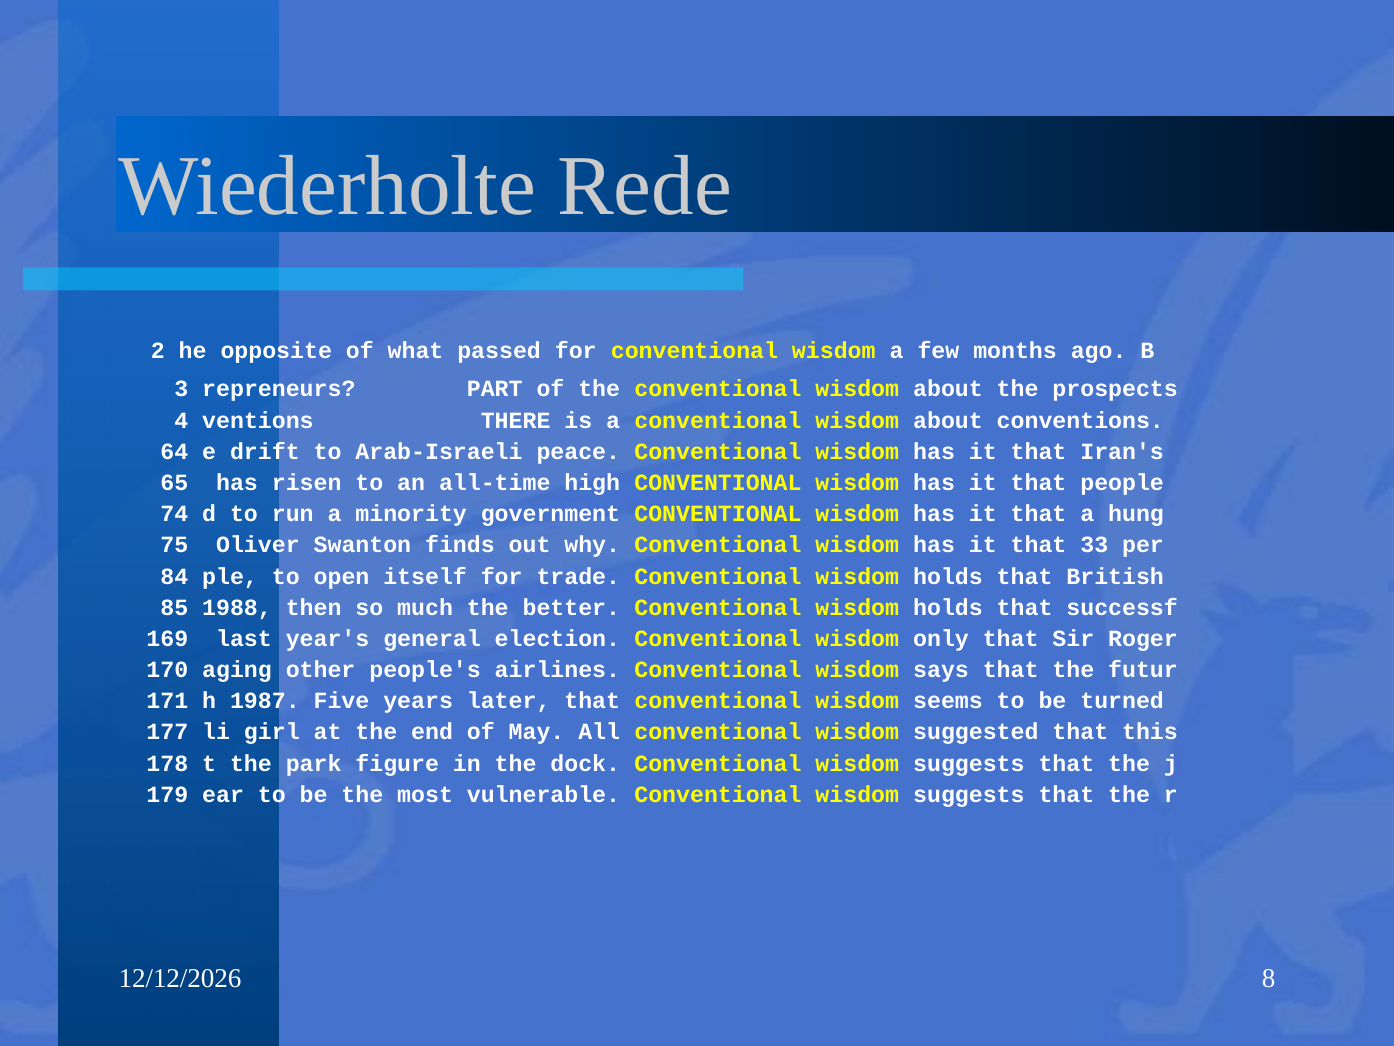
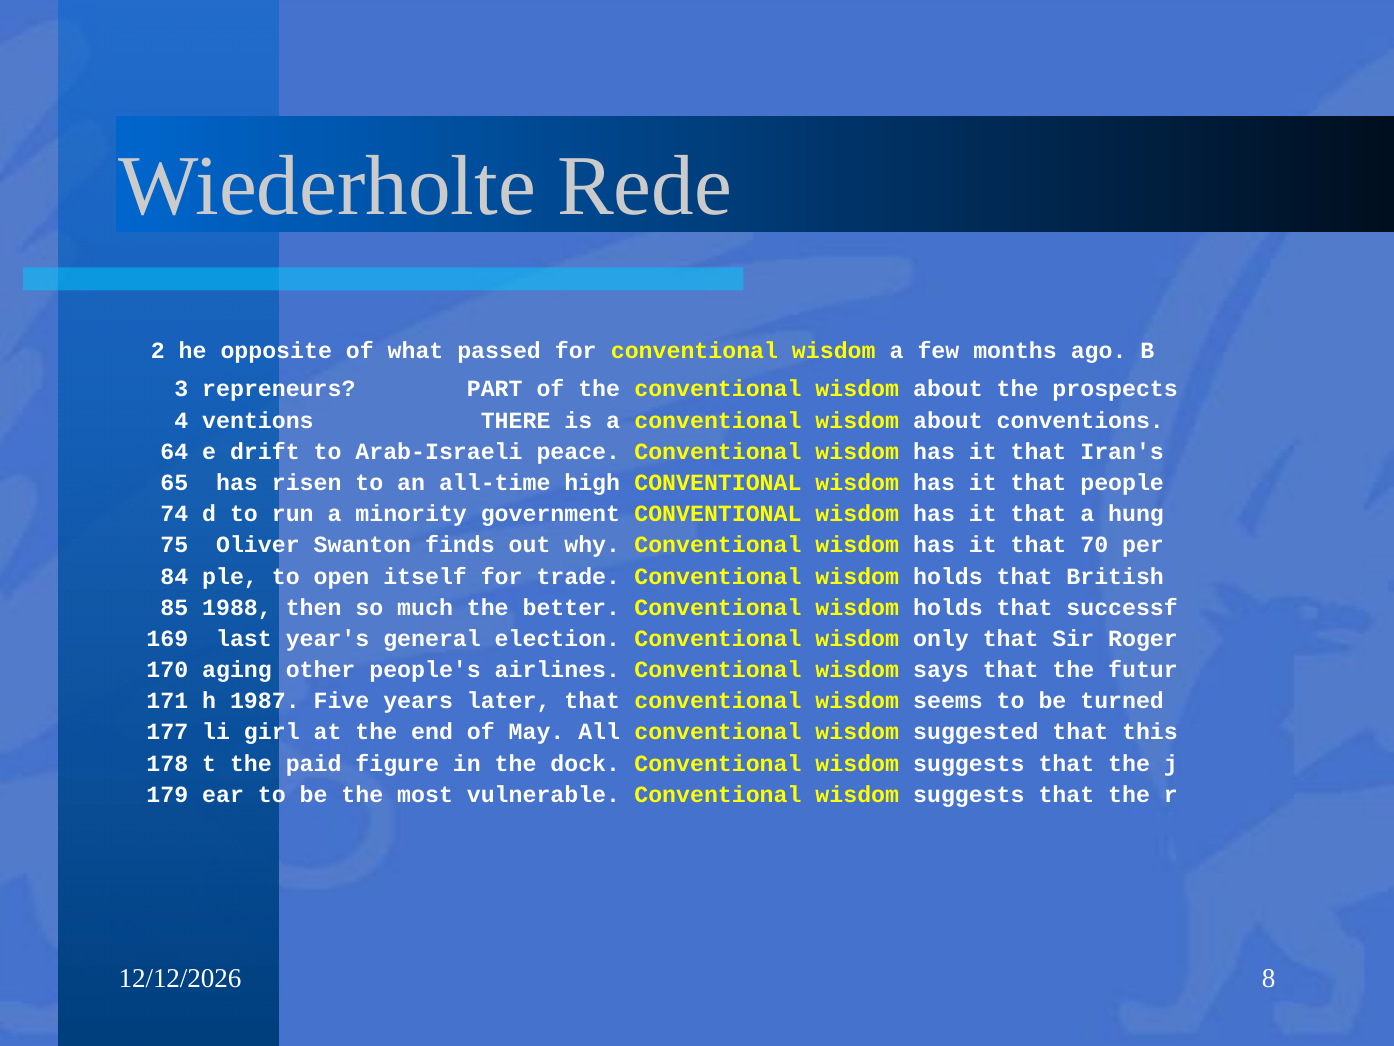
33: 33 -> 70
park: park -> paid
